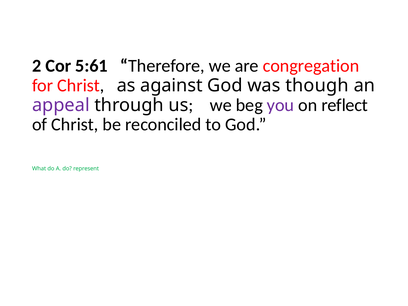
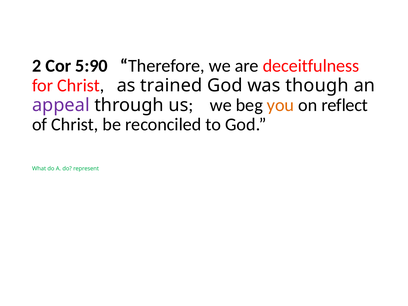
5:61: 5:61 -> 5:90
congregation: congregation -> deceitfulness
against: against -> trained
you colour: purple -> orange
